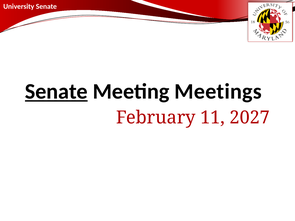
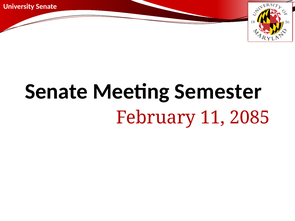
Senate at (56, 92) underline: present -> none
Meetings: Meetings -> Semester
2027: 2027 -> 2085
